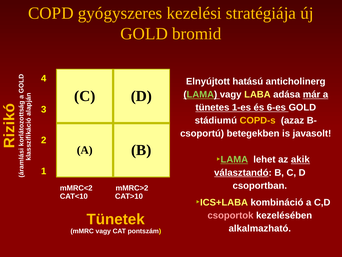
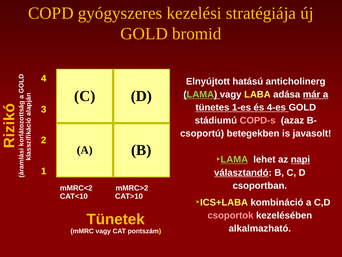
6-es: 6-es -> 4-es
COPD-s colour: yellow -> pink
akik: akik -> napi
